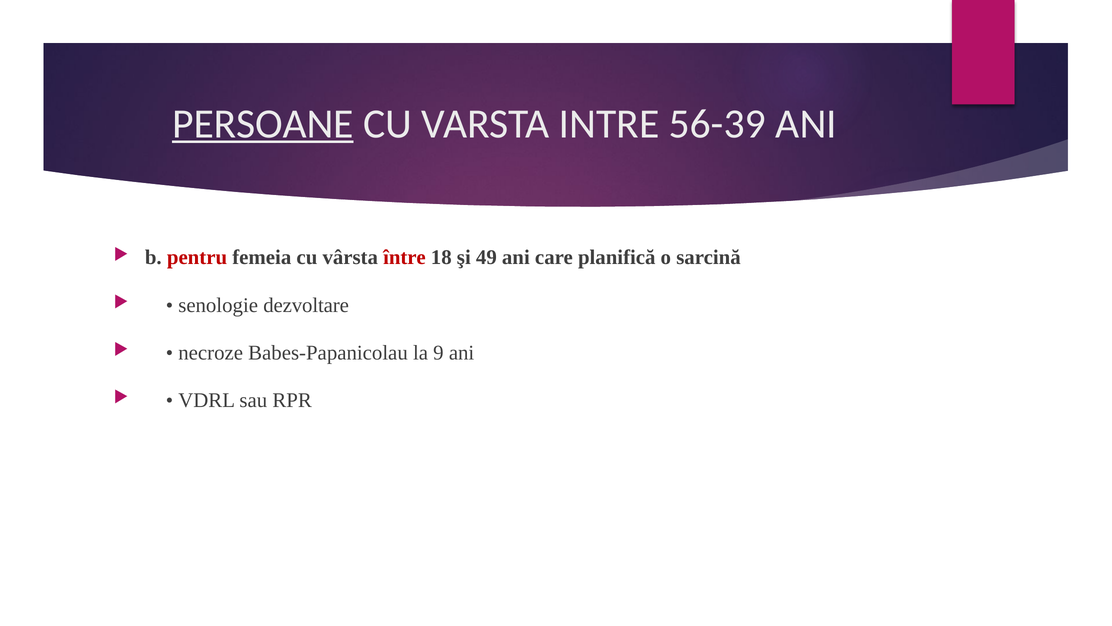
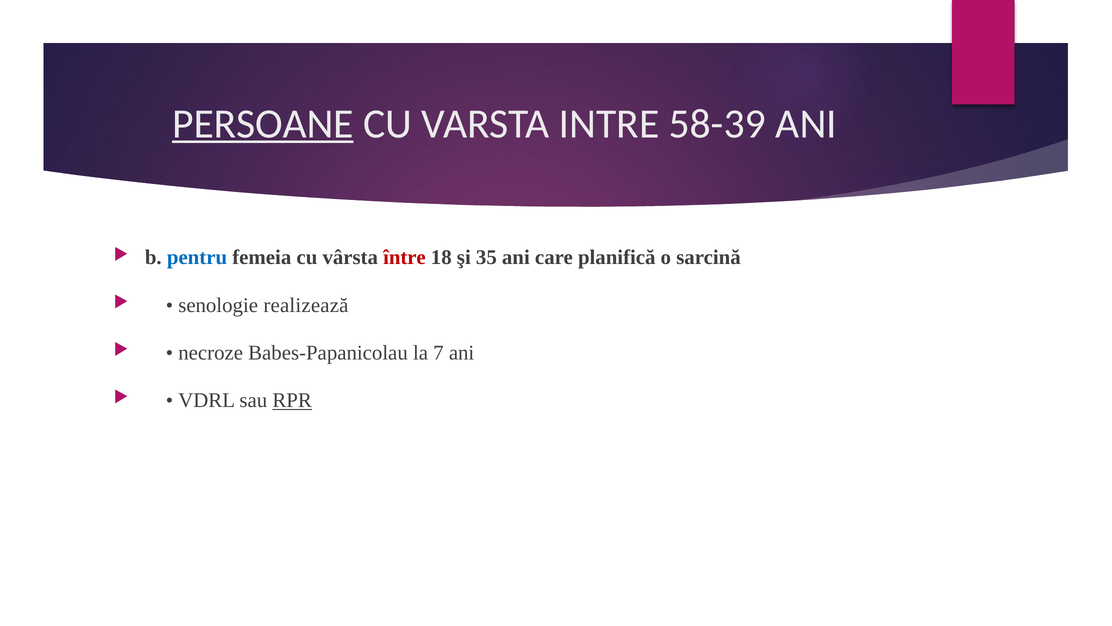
56-39: 56-39 -> 58-39
pentru colour: red -> blue
49: 49 -> 35
dezvoltare: dezvoltare -> realizează
9: 9 -> 7
RPR underline: none -> present
